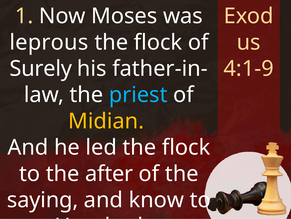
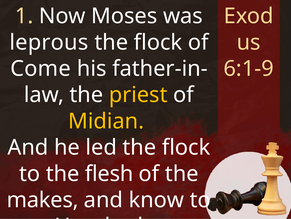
Surely: Surely -> Come
4:1-9: 4:1-9 -> 6:1-9
priest colour: light blue -> yellow
after: after -> flesh
saying: saying -> makes
